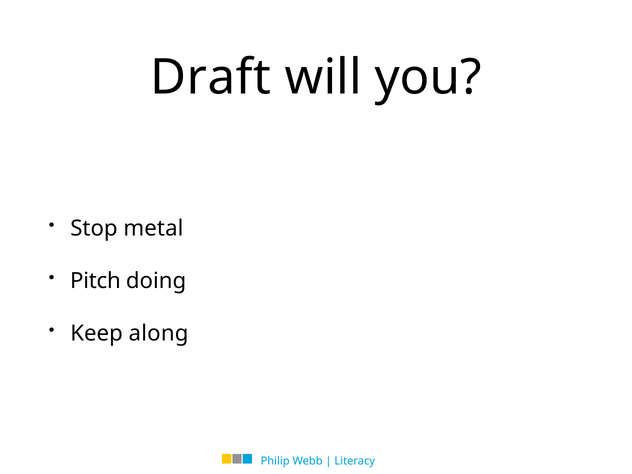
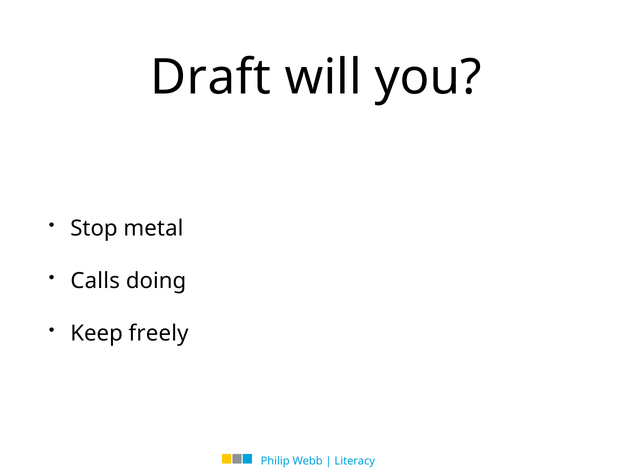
Pitch: Pitch -> Calls
along: along -> freely
